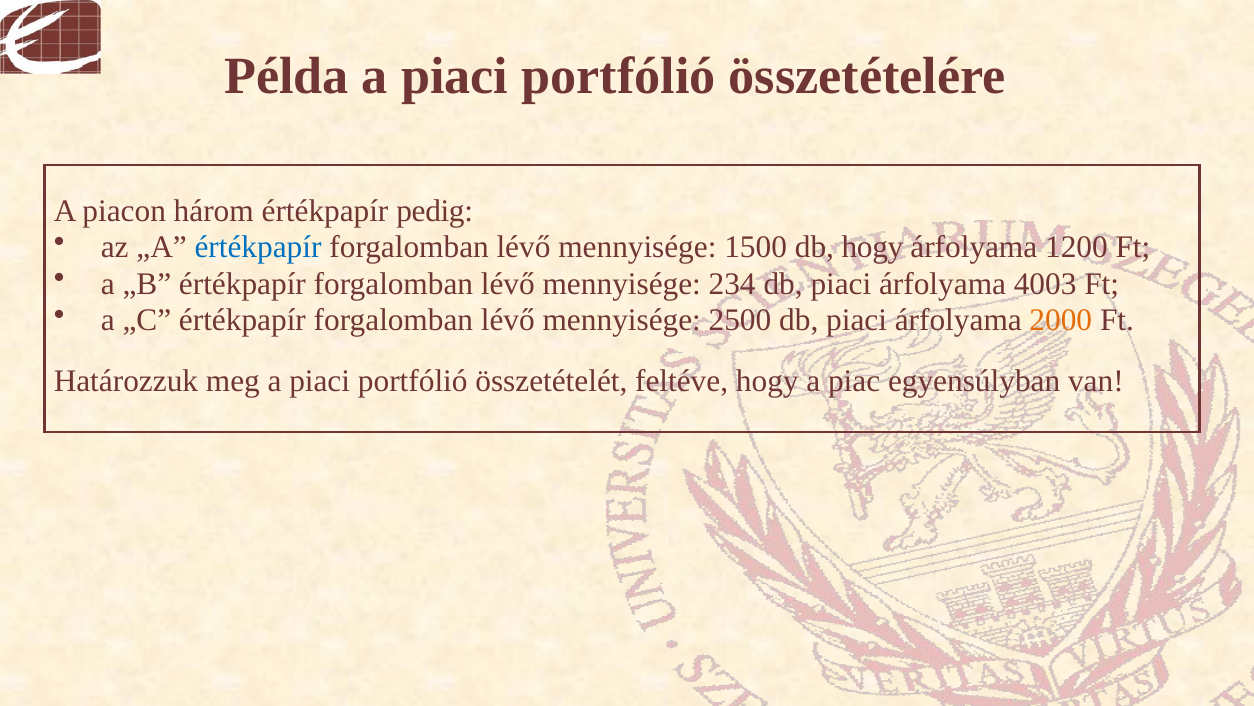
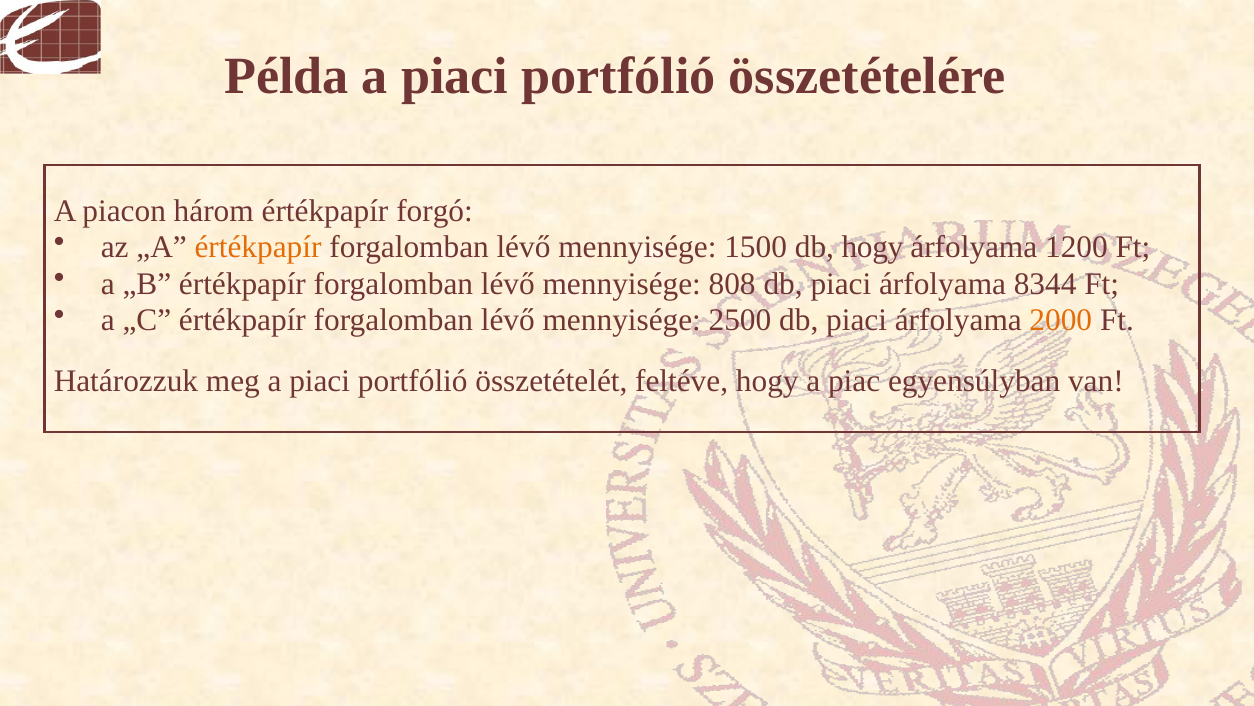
pedig: pedig -> forgó
értékpapír at (258, 247) colour: blue -> orange
234: 234 -> 808
4003: 4003 -> 8344
